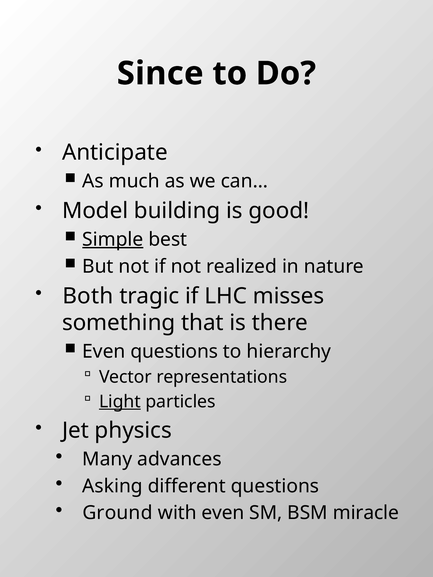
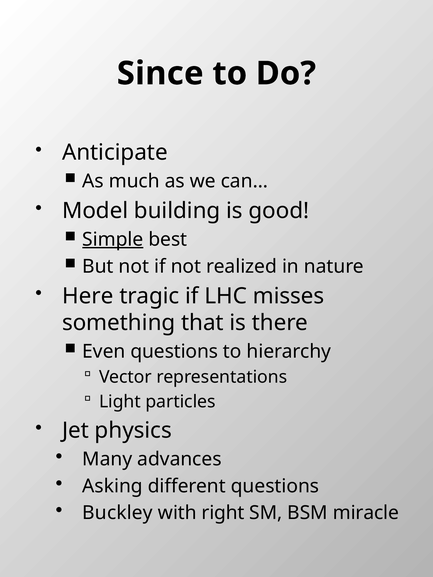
Both: Both -> Here
Light underline: present -> none
Ground: Ground -> Buckley
with even: even -> right
